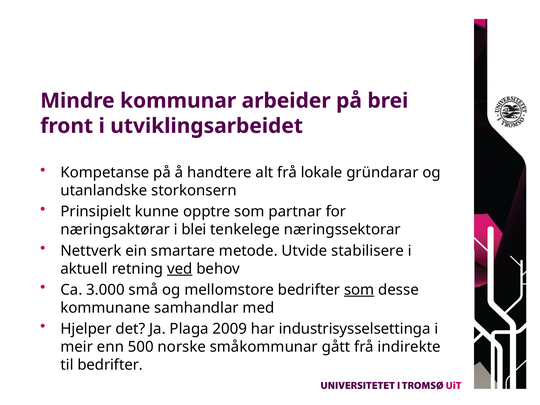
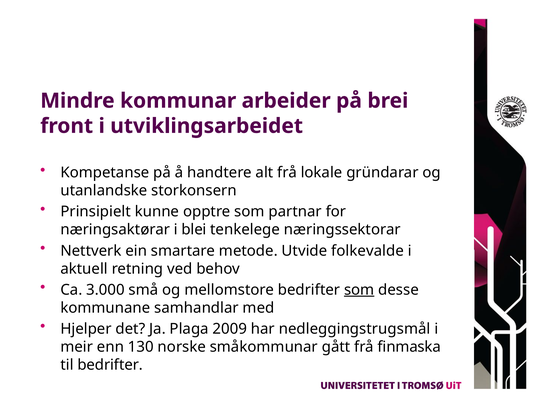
stabilisere: stabilisere -> folkevalde
ved underline: present -> none
industrisysselsettinga: industrisysselsettinga -> nedleggingstrugsmål
500: 500 -> 130
indirekte: indirekte -> finmaska
